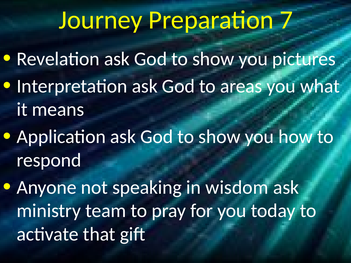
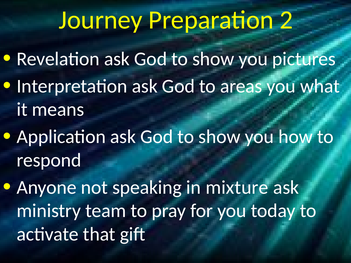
7: 7 -> 2
wisdom: wisdom -> mixture
